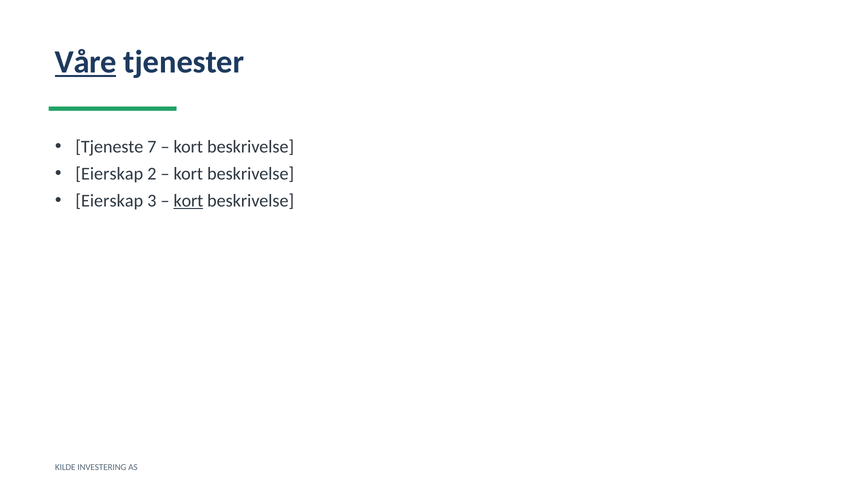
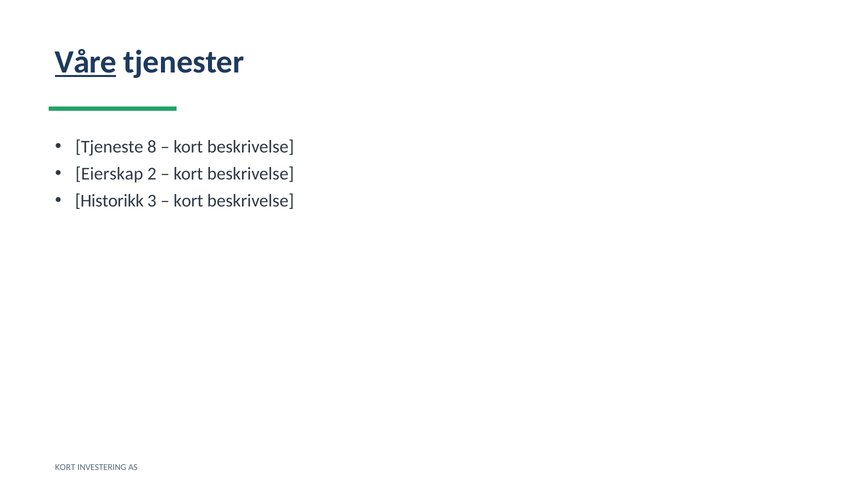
7: 7 -> 8
Eierskap at (109, 201): Eierskap -> Historikk
kort at (188, 201) underline: present -> none
KILDE at (65, 467): KILDE -> KORT
